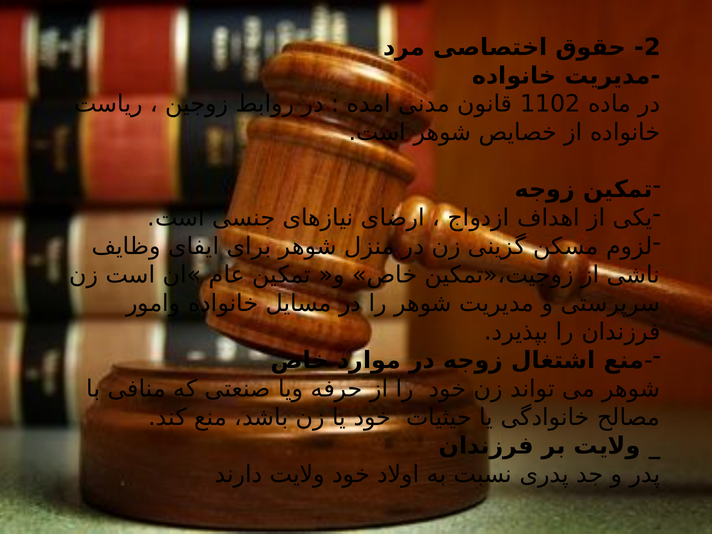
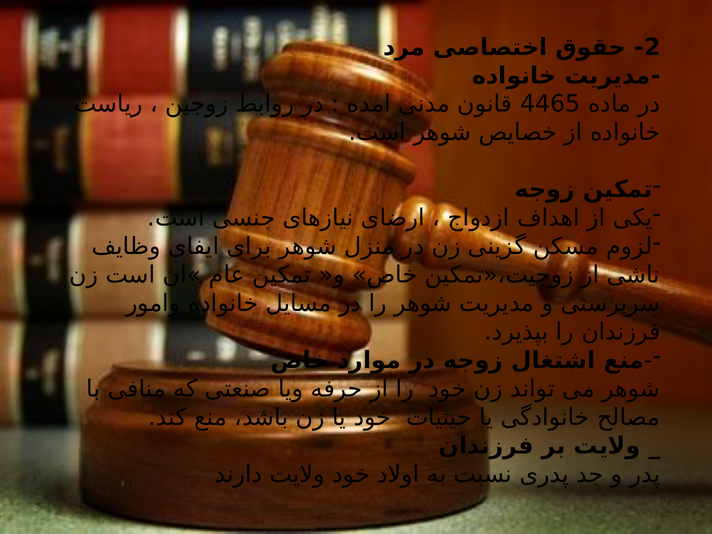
1102: 1102 -> 4465
